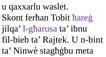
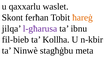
ħareġ colour: purple -> orange
Rajtek: Rajtek -> Kollha
n-bint: n-bint -> n-kbir
